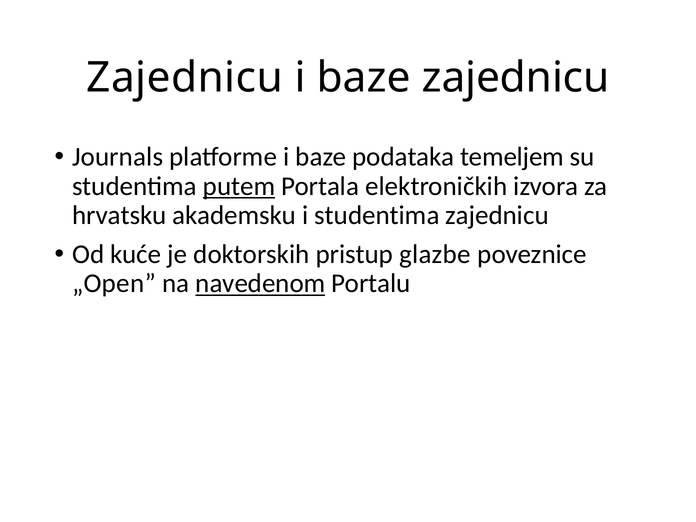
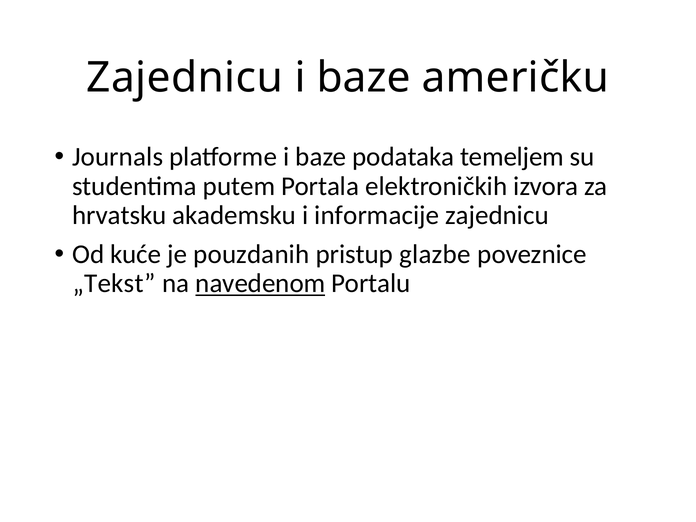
baze zajednicu: zajednicu -> američku
putem underline: present -> none
i studentima: studentima -> informacije
doktorskih: doktorskih -> pouzdanih
„Open: „Open -> „Tekst
